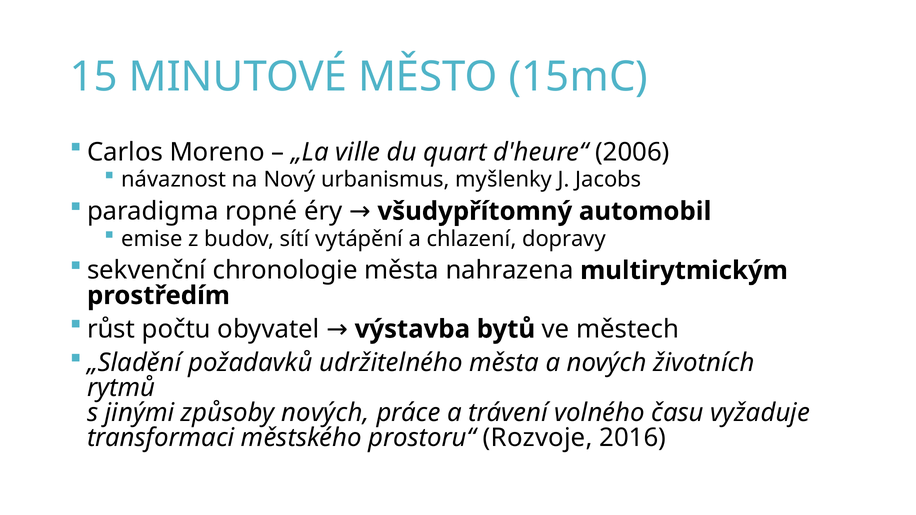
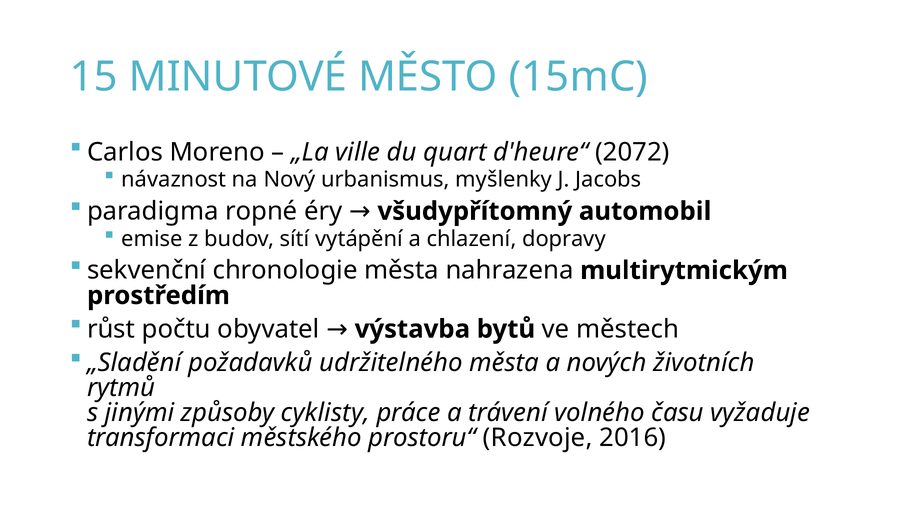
2006: 2006 -> 2072
způsoby nových: nových -> cyklisty
